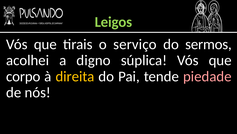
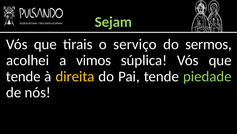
Leigos: Leigos -> Sejam
digno: digno -> vimos
corpo at (23, 76): corpo -> tende
piedade colour: pink -> light green
